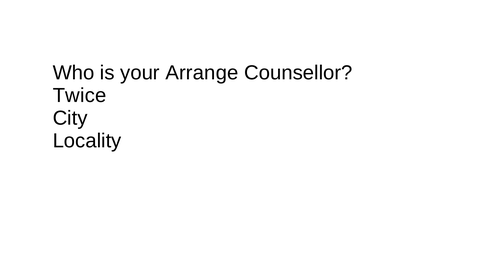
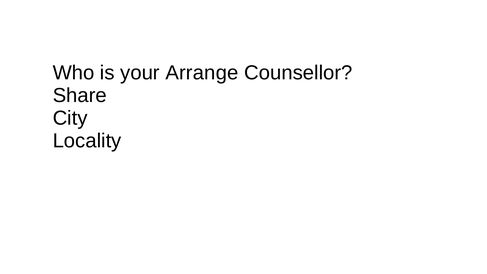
Twice: Twice -> Share
